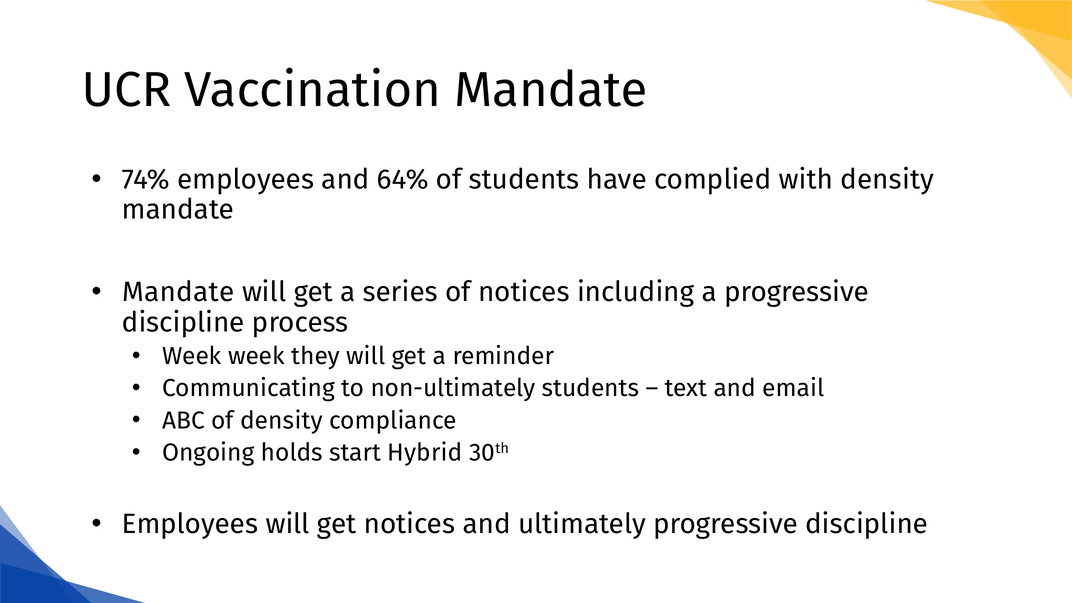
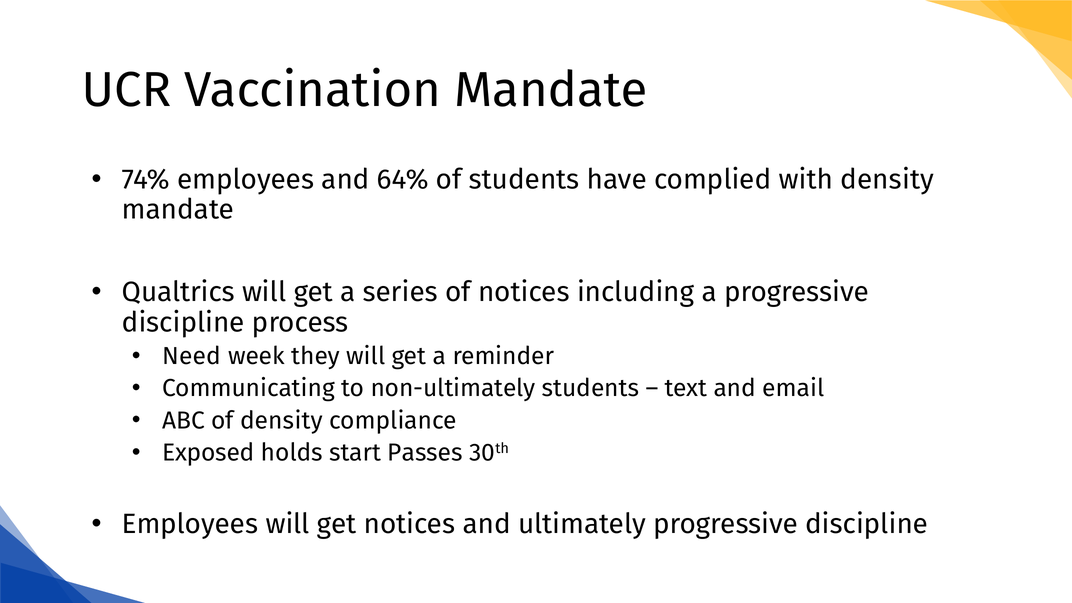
Mandate at (178, 292): Mandate -> Qualtrics
Week at (192, 356): Week -> Need
Ongoing: Ongoing -> Exposed
Hybrid: Hybrid -> Passes
